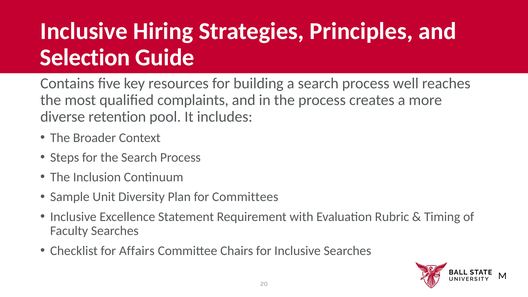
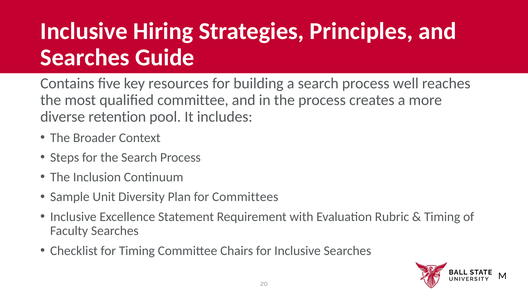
Selection at (85, 57): Selection -> Searches
qualified complaints: complaints -> committee
for Affairs: Affairs -> Timing
